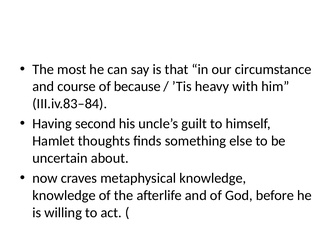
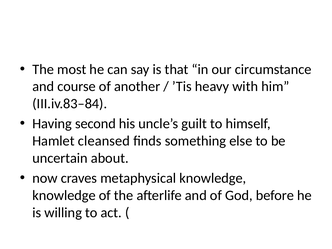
because: because -> another
thoughts: thoughts -> cleansed
